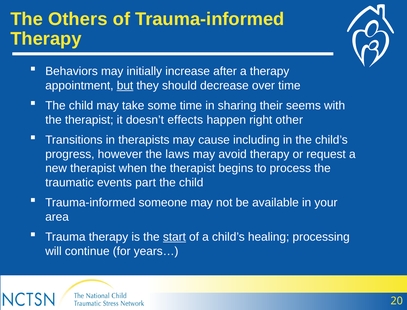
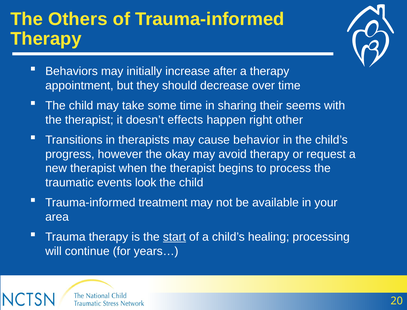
but underline: present -> none
including: including -> behavior
laws: laws -> okay
part: part -> look
someone: someone -> treatment
